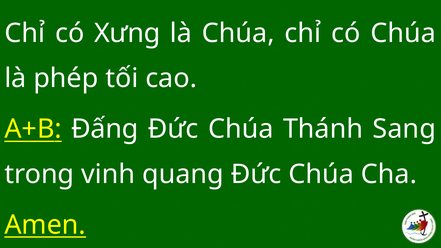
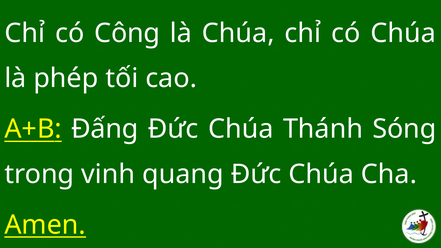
Xưng: Xưng -> Công
Sang: Sang -> Sóng
